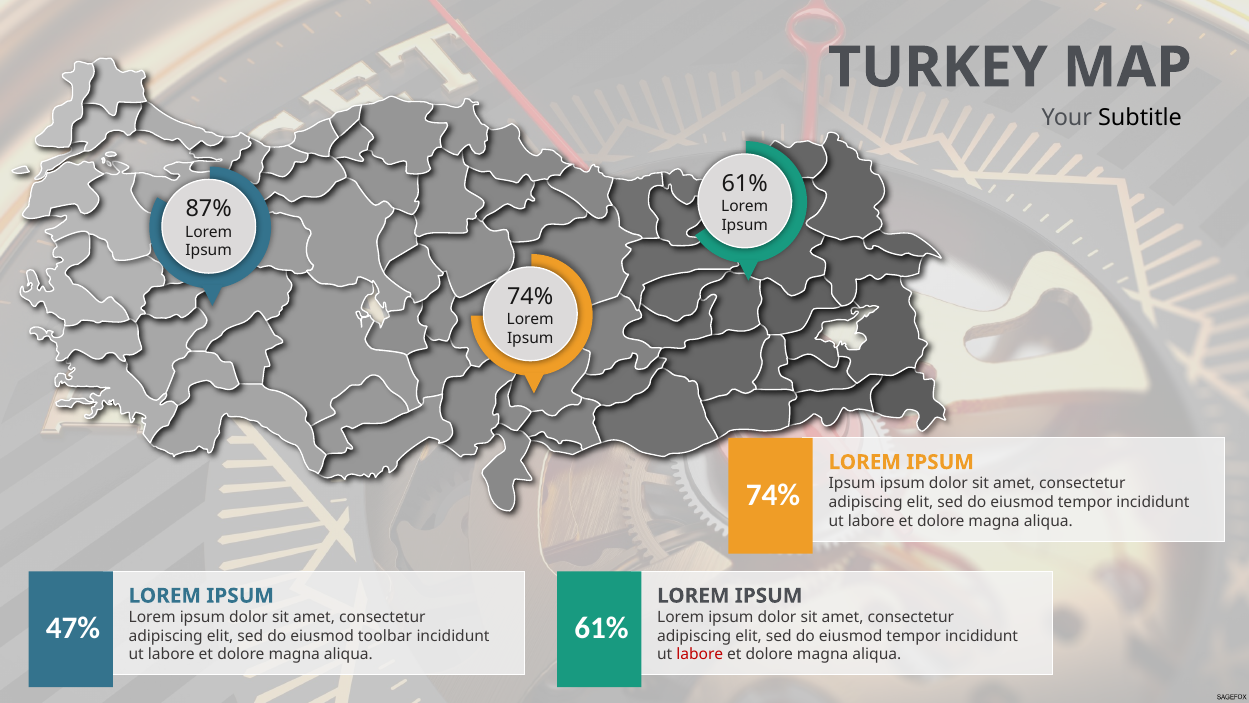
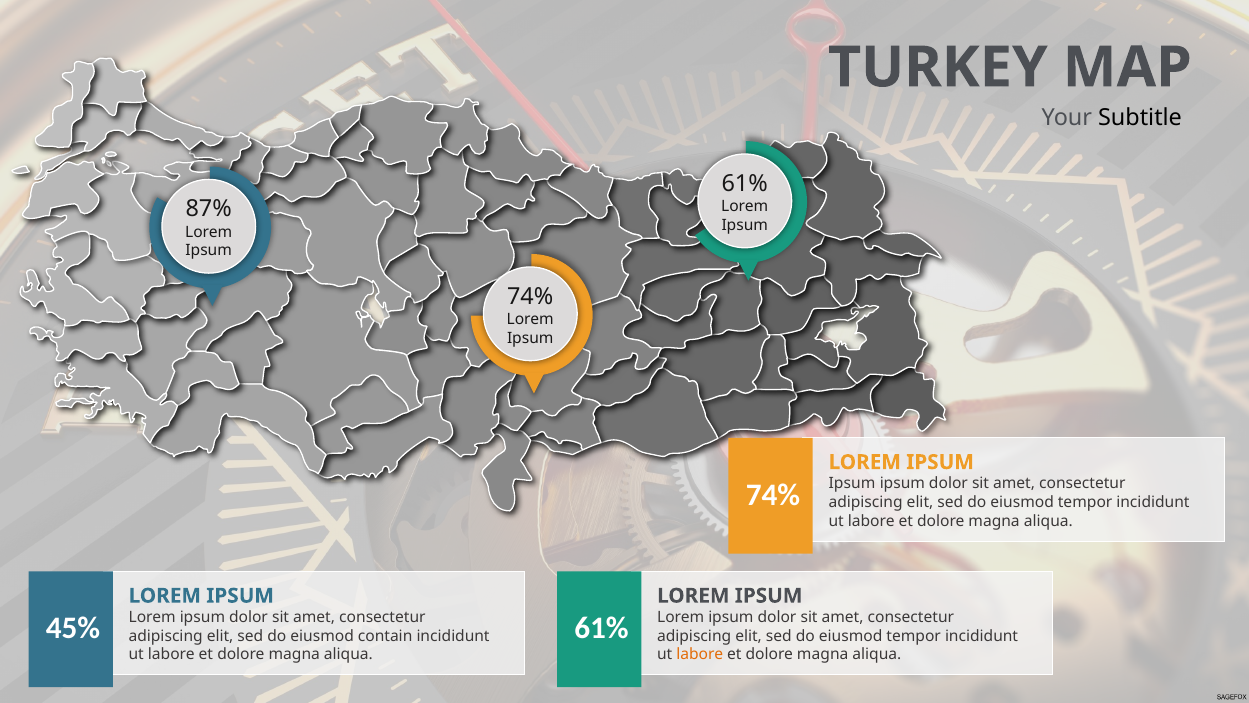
47%: 47% -> 45%
toolbar: toolbar -> contain
labore at (700, 654) colour: red -> orange
